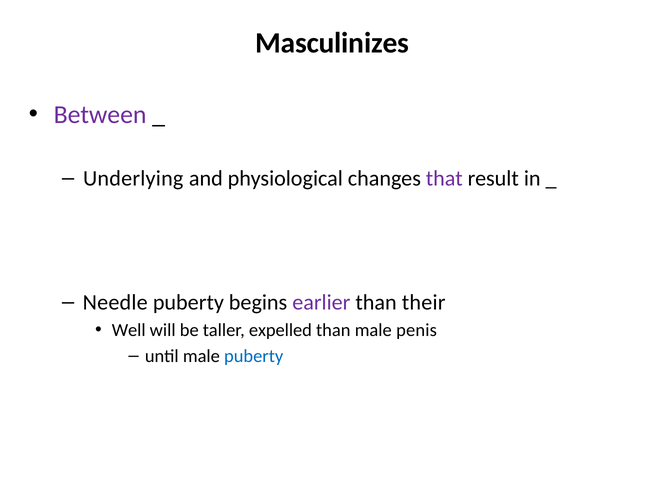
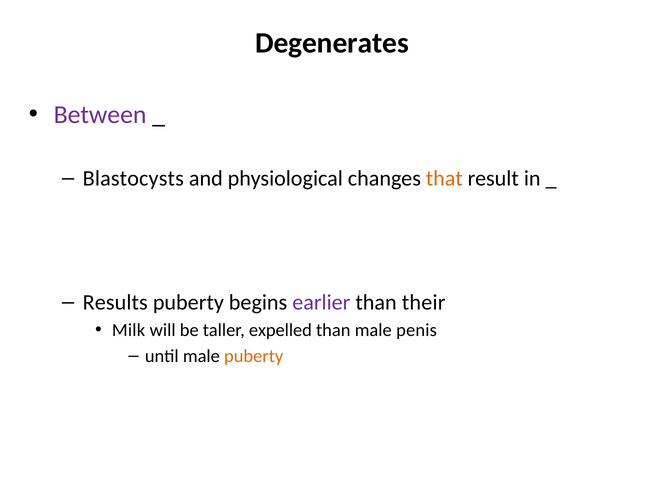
Masculinizes: Masculinizes -> Degenerates
Underlying: Underlying -> Blastocysts
that colour: purple -> orange
Needle: Needle -> Results
Well: Well -> Milk
puberty at (254, 356) colour: blue -> orange
